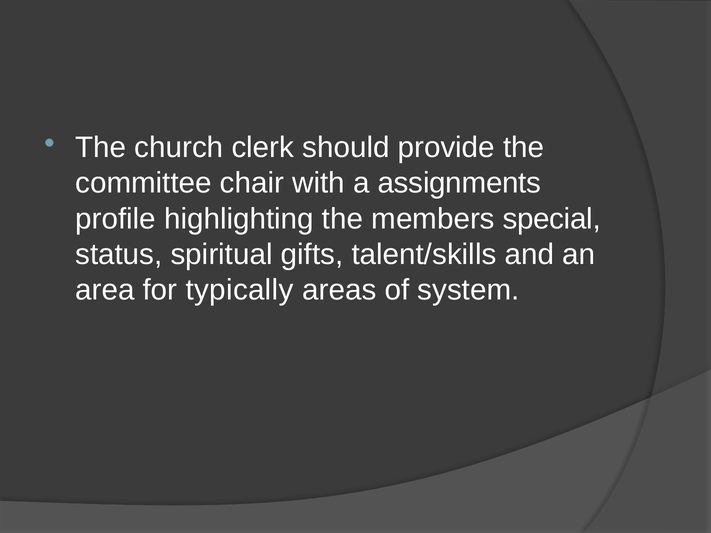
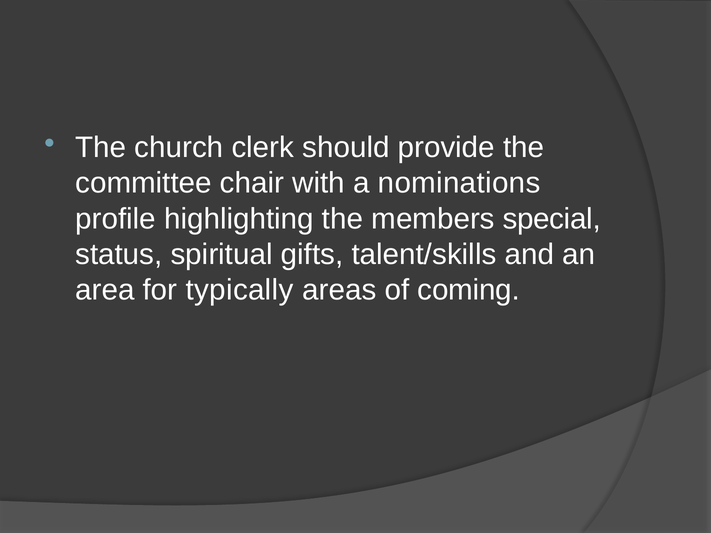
assignments: assignments -> nominations
system: system -> coming
